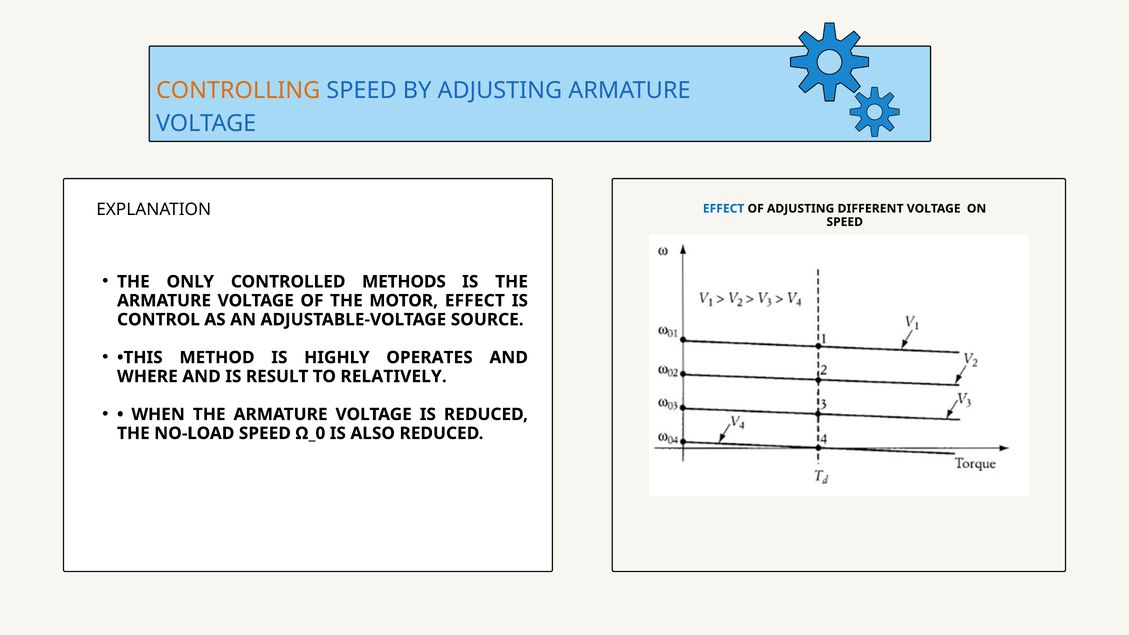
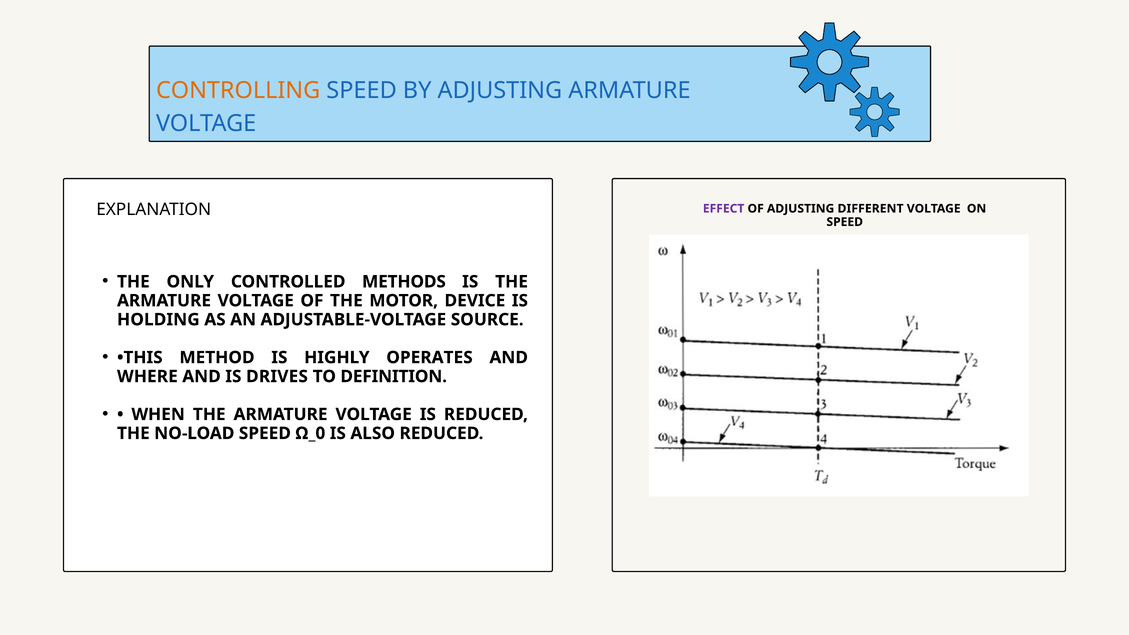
EFFECT at (724, 209) colour: blue -> purple
MOTOR EFFECT: EFFECT -> DEVICE
CONTROL: CONTROL -> HOLDING
RESULT: RESULT -> DRIVES
RELATIVELY: RELATIVELY -> DEFINITION
